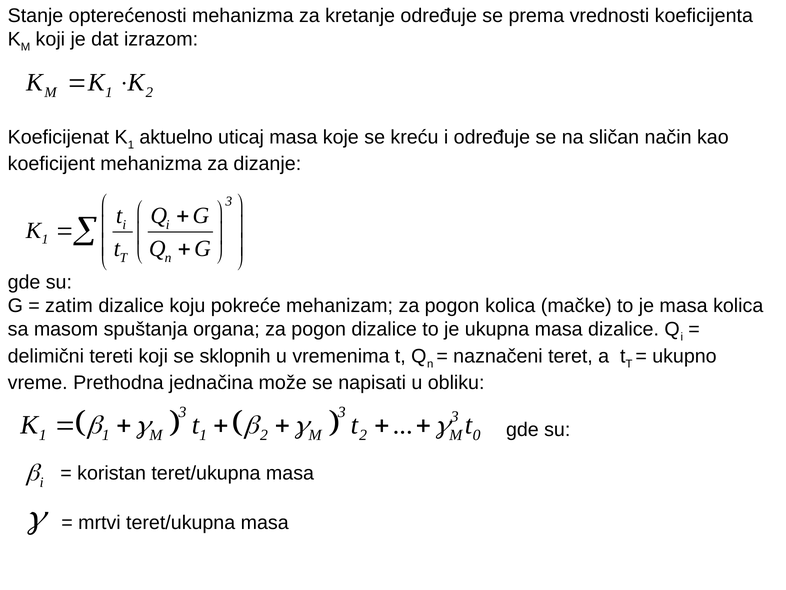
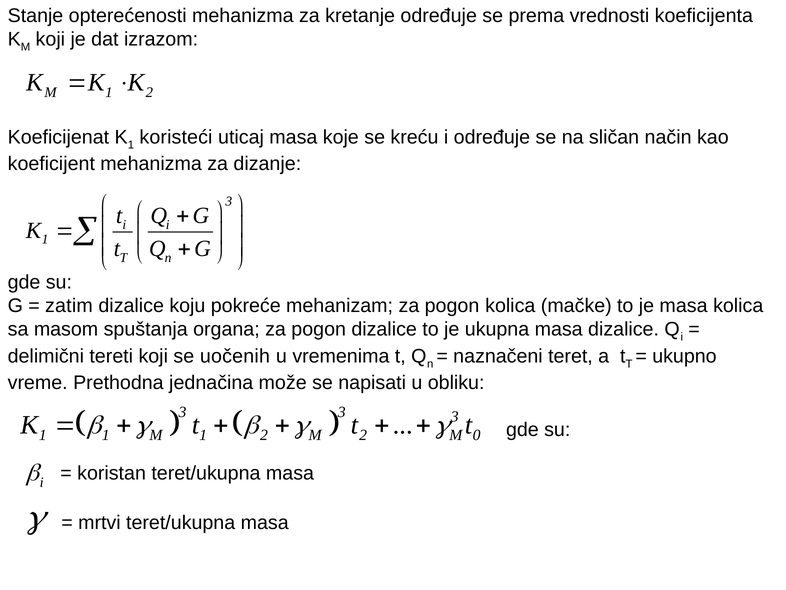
aktuelno: aktuelno -> koristeći
sklopnih: sklopnih -> uočenih
